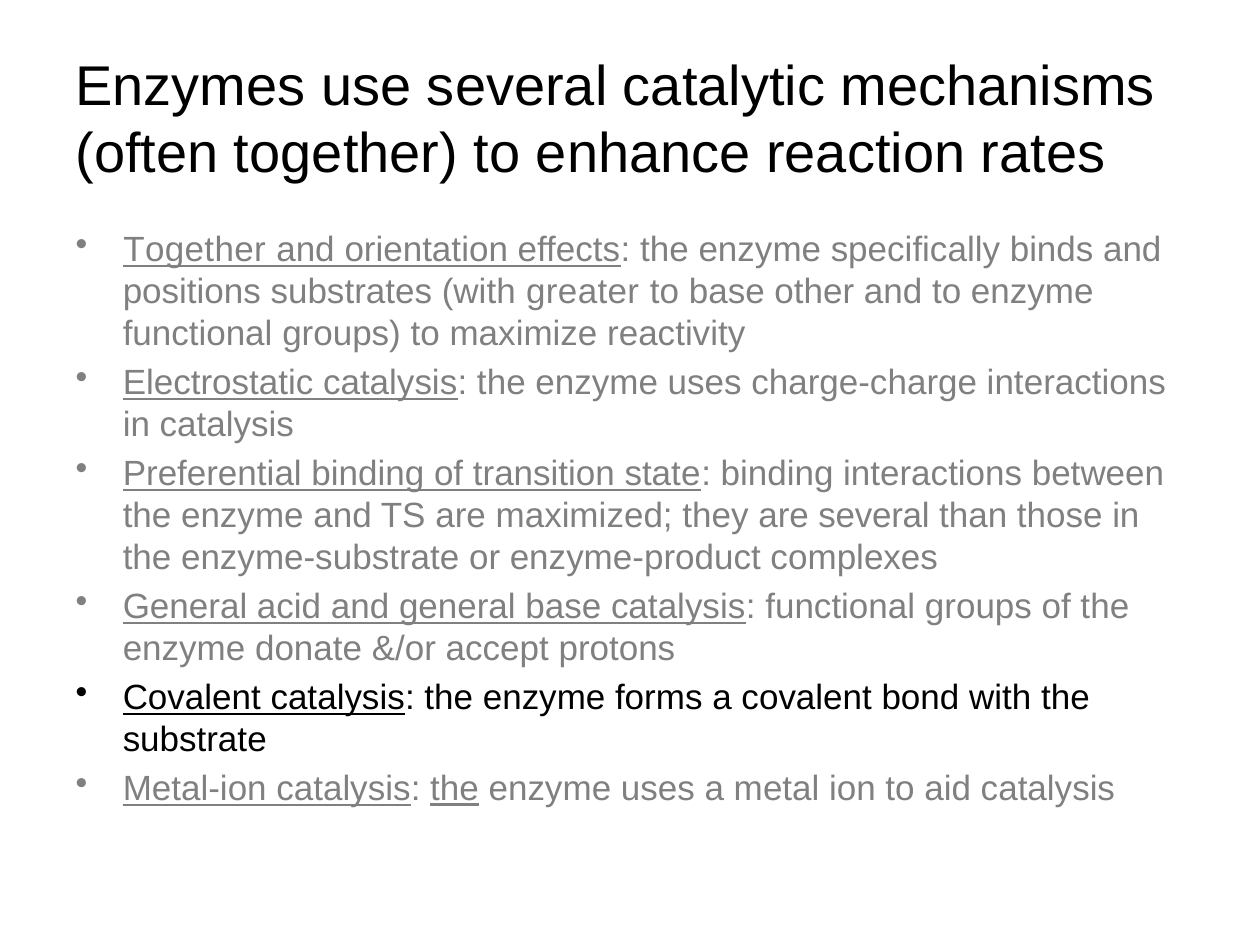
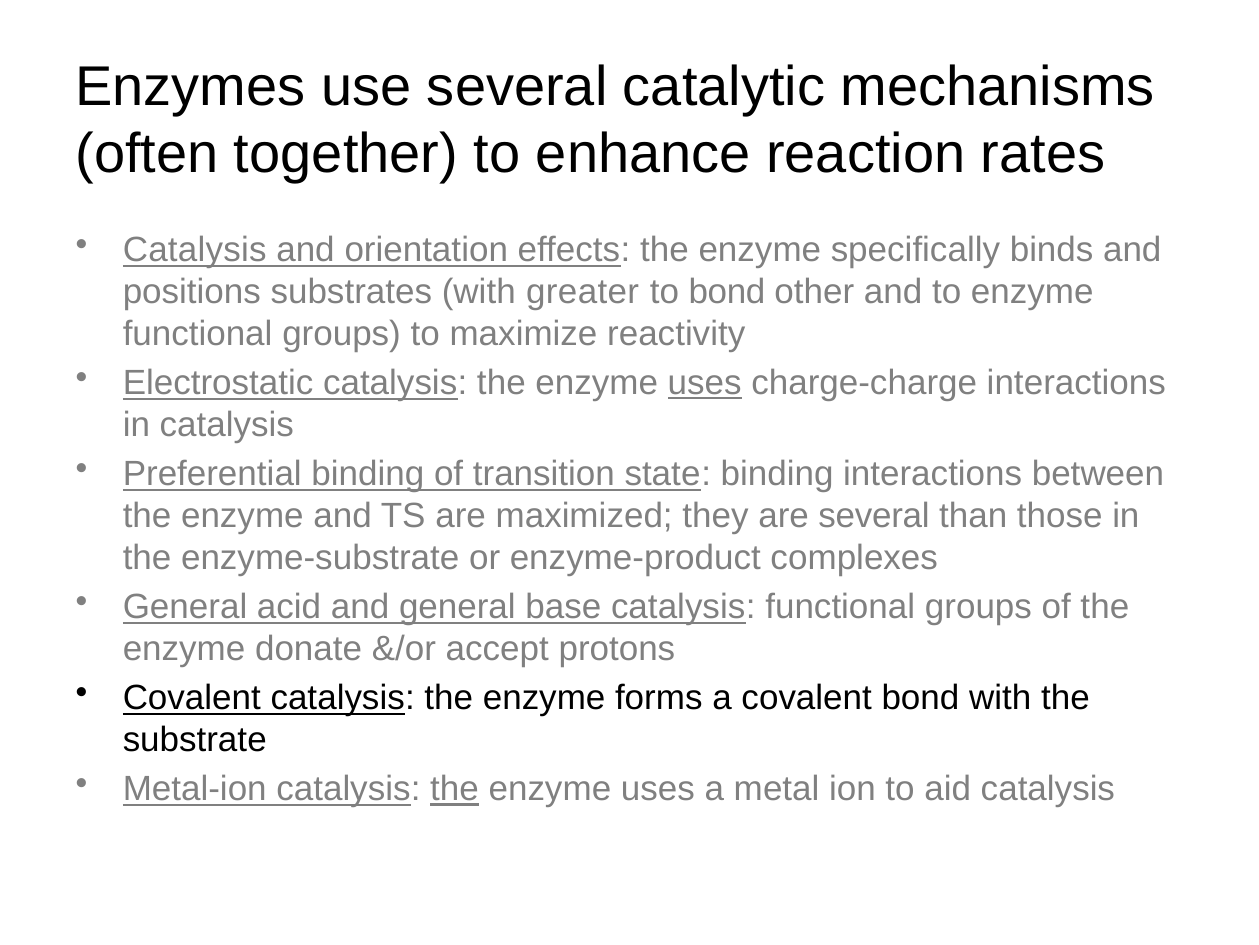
Together at (195, 250): Together -> Catalysis
to base: base -> bond
uses at (705, 383) underline: none -> present
